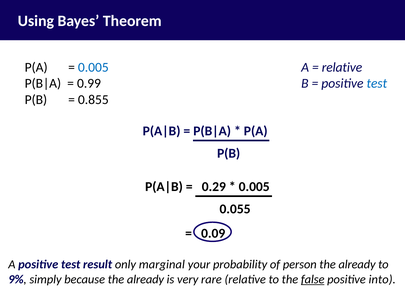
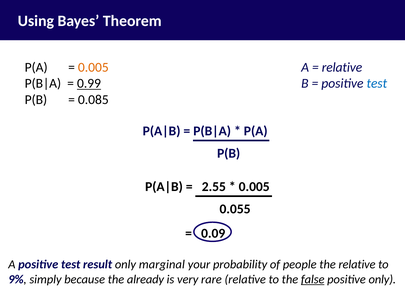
0.005 at (93, 67) colour: blue -> orange
0.99 underline: none -> present
0.855: 0.855 -> 0.085
0.29: 0.29 -> 2.55
person: person -> people
already at (357, 264): already -> relative
positive into: into -> only
